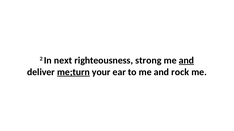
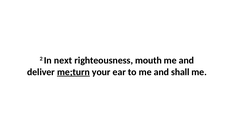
strong: strong -> mouth
and at (186, 61) underline: present -> none
rock: rock -> shall
